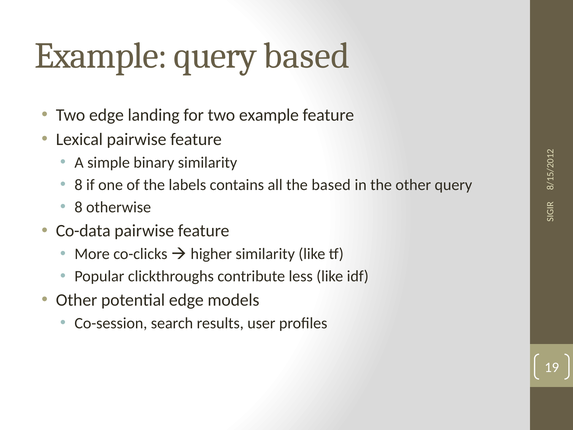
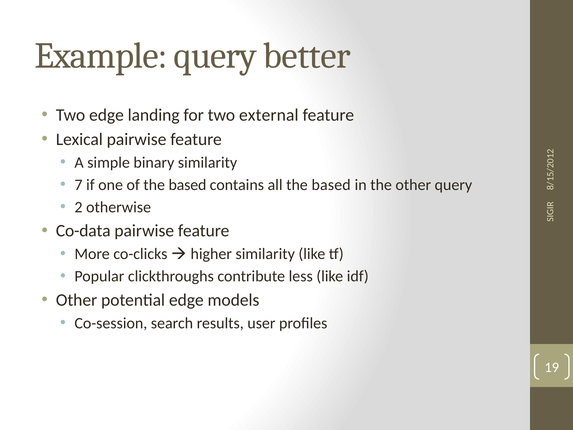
query based: based -> better
two example: example -> external
8 at (79, 185): 8 -> 7
of the labels: labels -> based
8 at (79, 207): 8 -> 2
